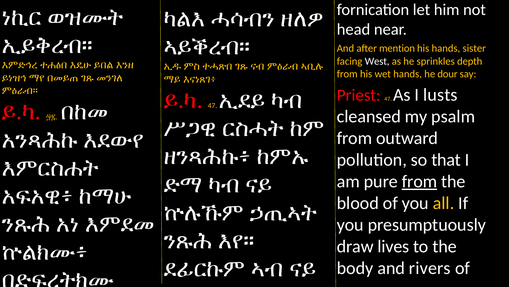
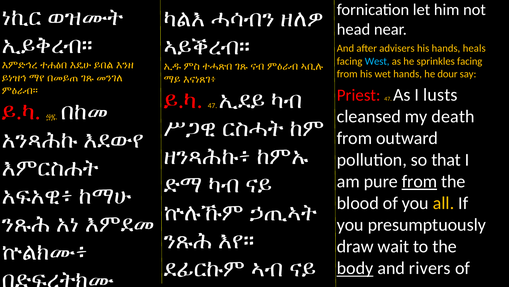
mention: mention -> advisers
sister: sister -> heals
West colour: white -> light blue
sprinkles depth: depth -> facing
psalm: psalm -> death
lives: lives -> wait
body underline: none -> present
